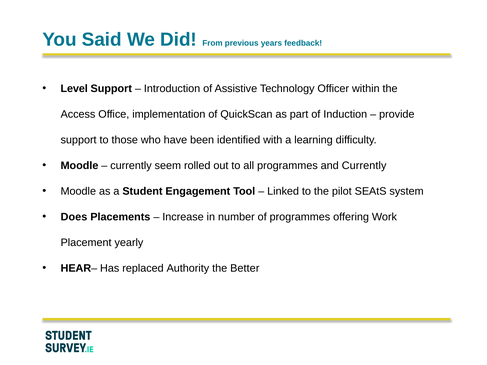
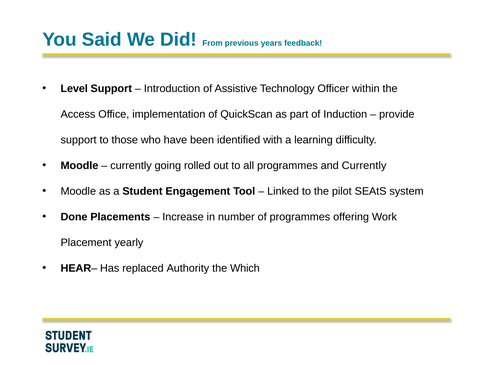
seem: seem -> going
Does: Does -> Done
Better: Better -> Which
